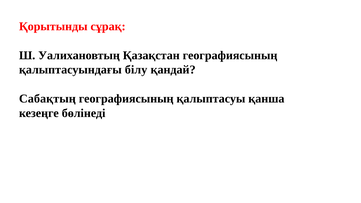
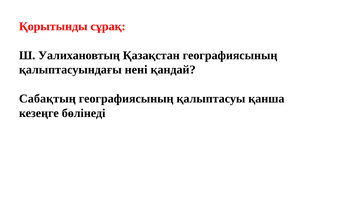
білу: білу -> нені
